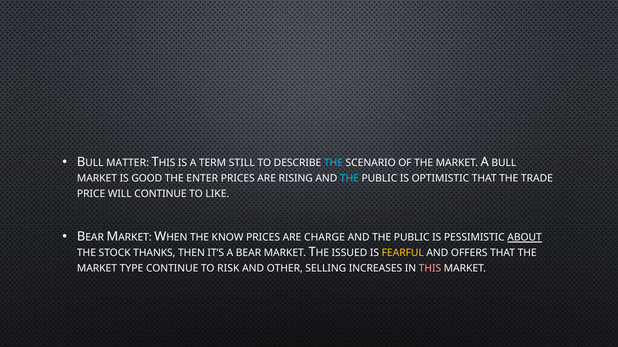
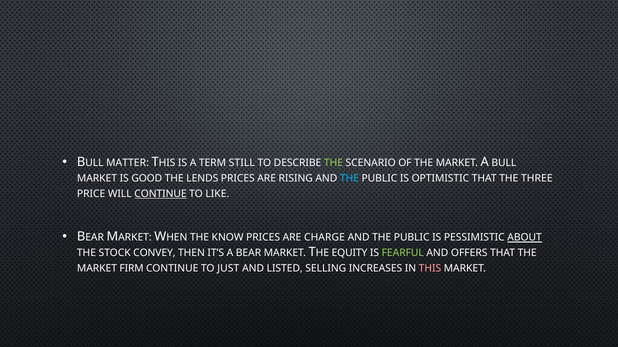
THE at (333, 163) colour: light blue -> light green
ENTER: ENTER -> LENDS
TRADE: TRADE -> THREE
CONTINUE at (160, 194) underline: none -> present
THANKS: THANKS -> CONVEY
ISSUED: ISSUED -> EQUITY
FEARFUL colour: yellow -> light green
TYPE: TYPE -> FIRM
RISK: RISK -> JUST
OTHER: OTHER -> LISTED
